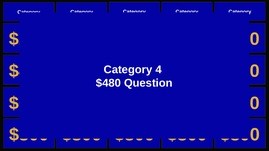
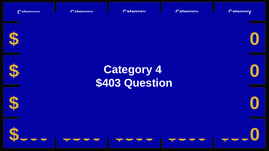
$480: $480 -> $403
